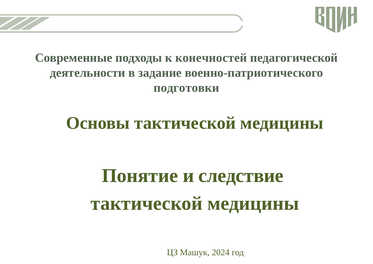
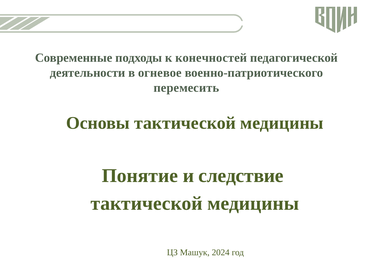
задание: задание -> огневое
подготовки: подготовки -> перемесить
